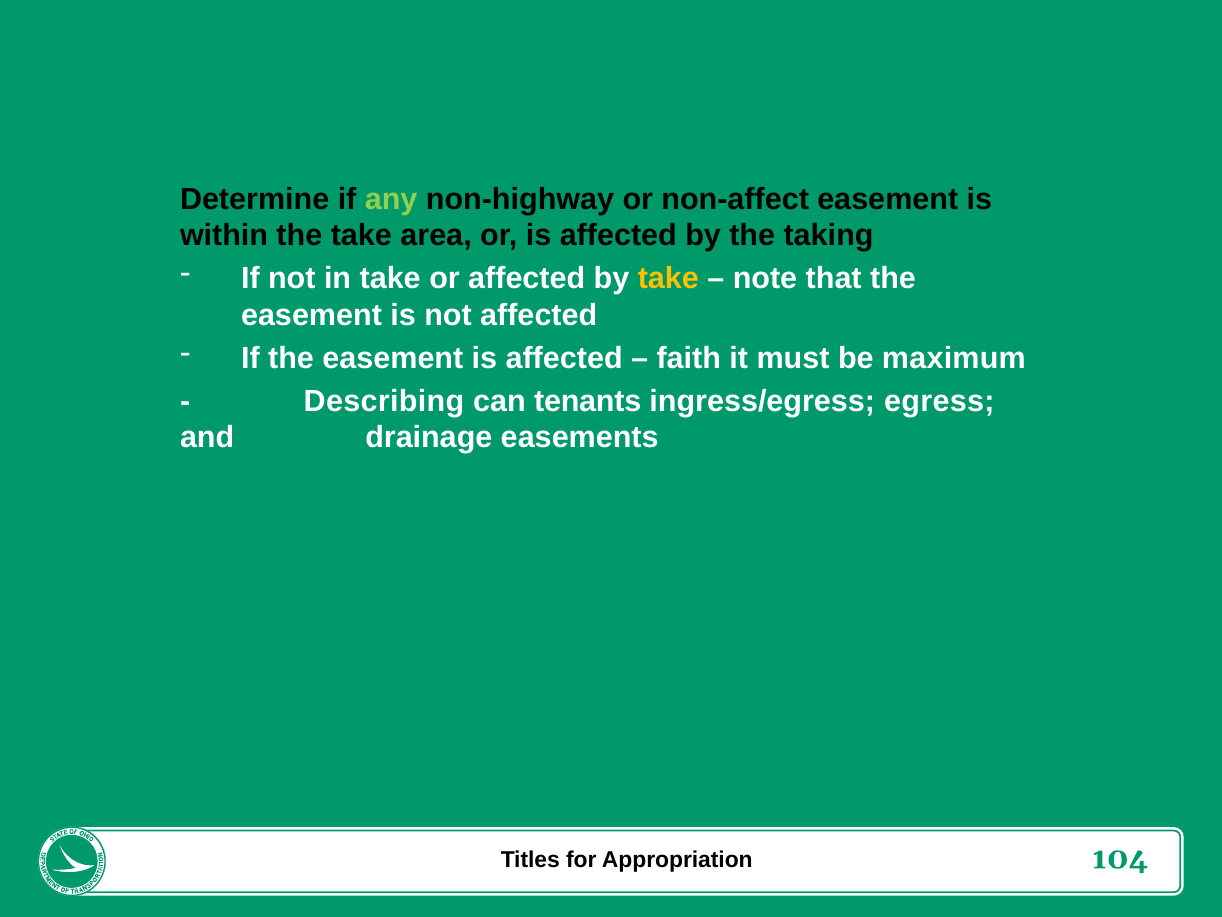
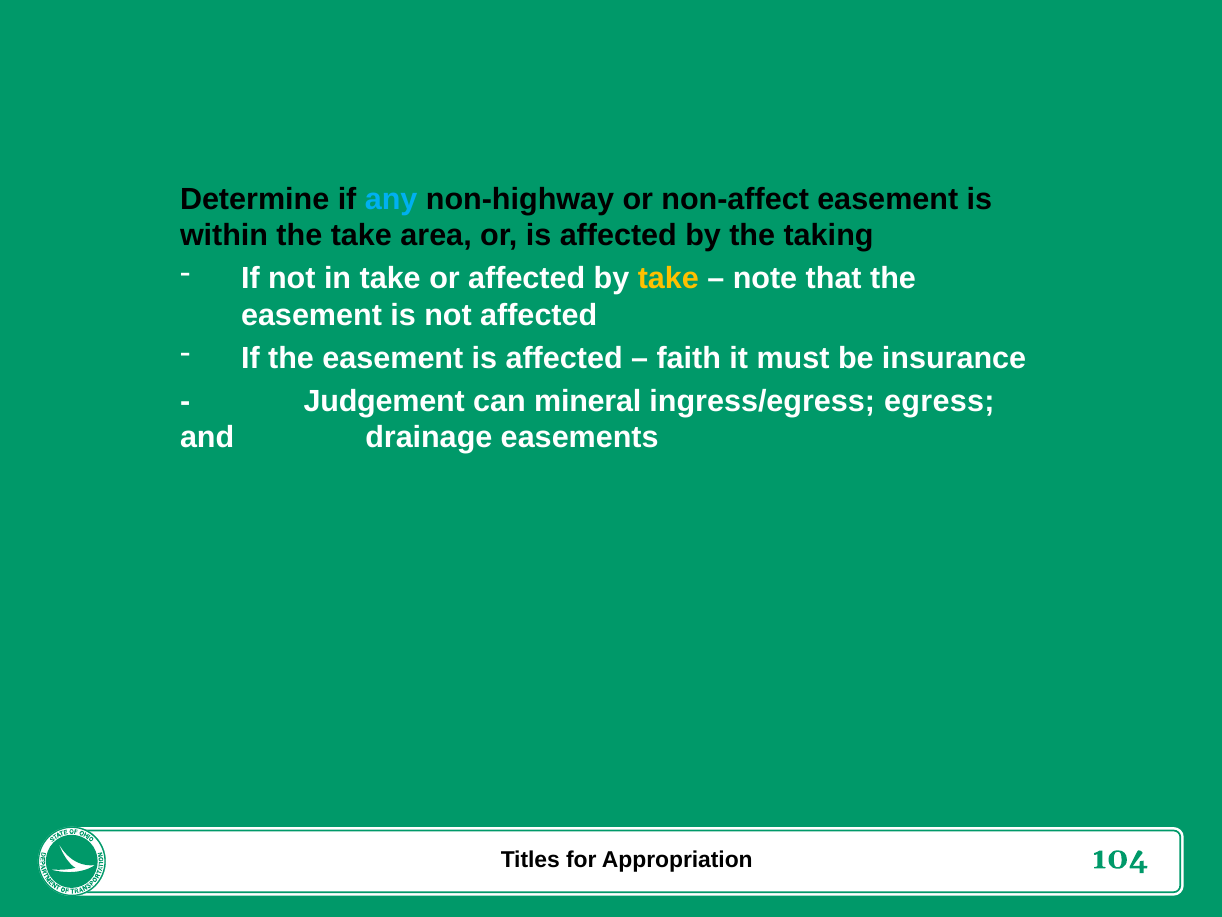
any colour: light green -> light blue
maximum: maximum -> insurance
Describing: Describing -> Judgement
tenants: tenants -> mineral
